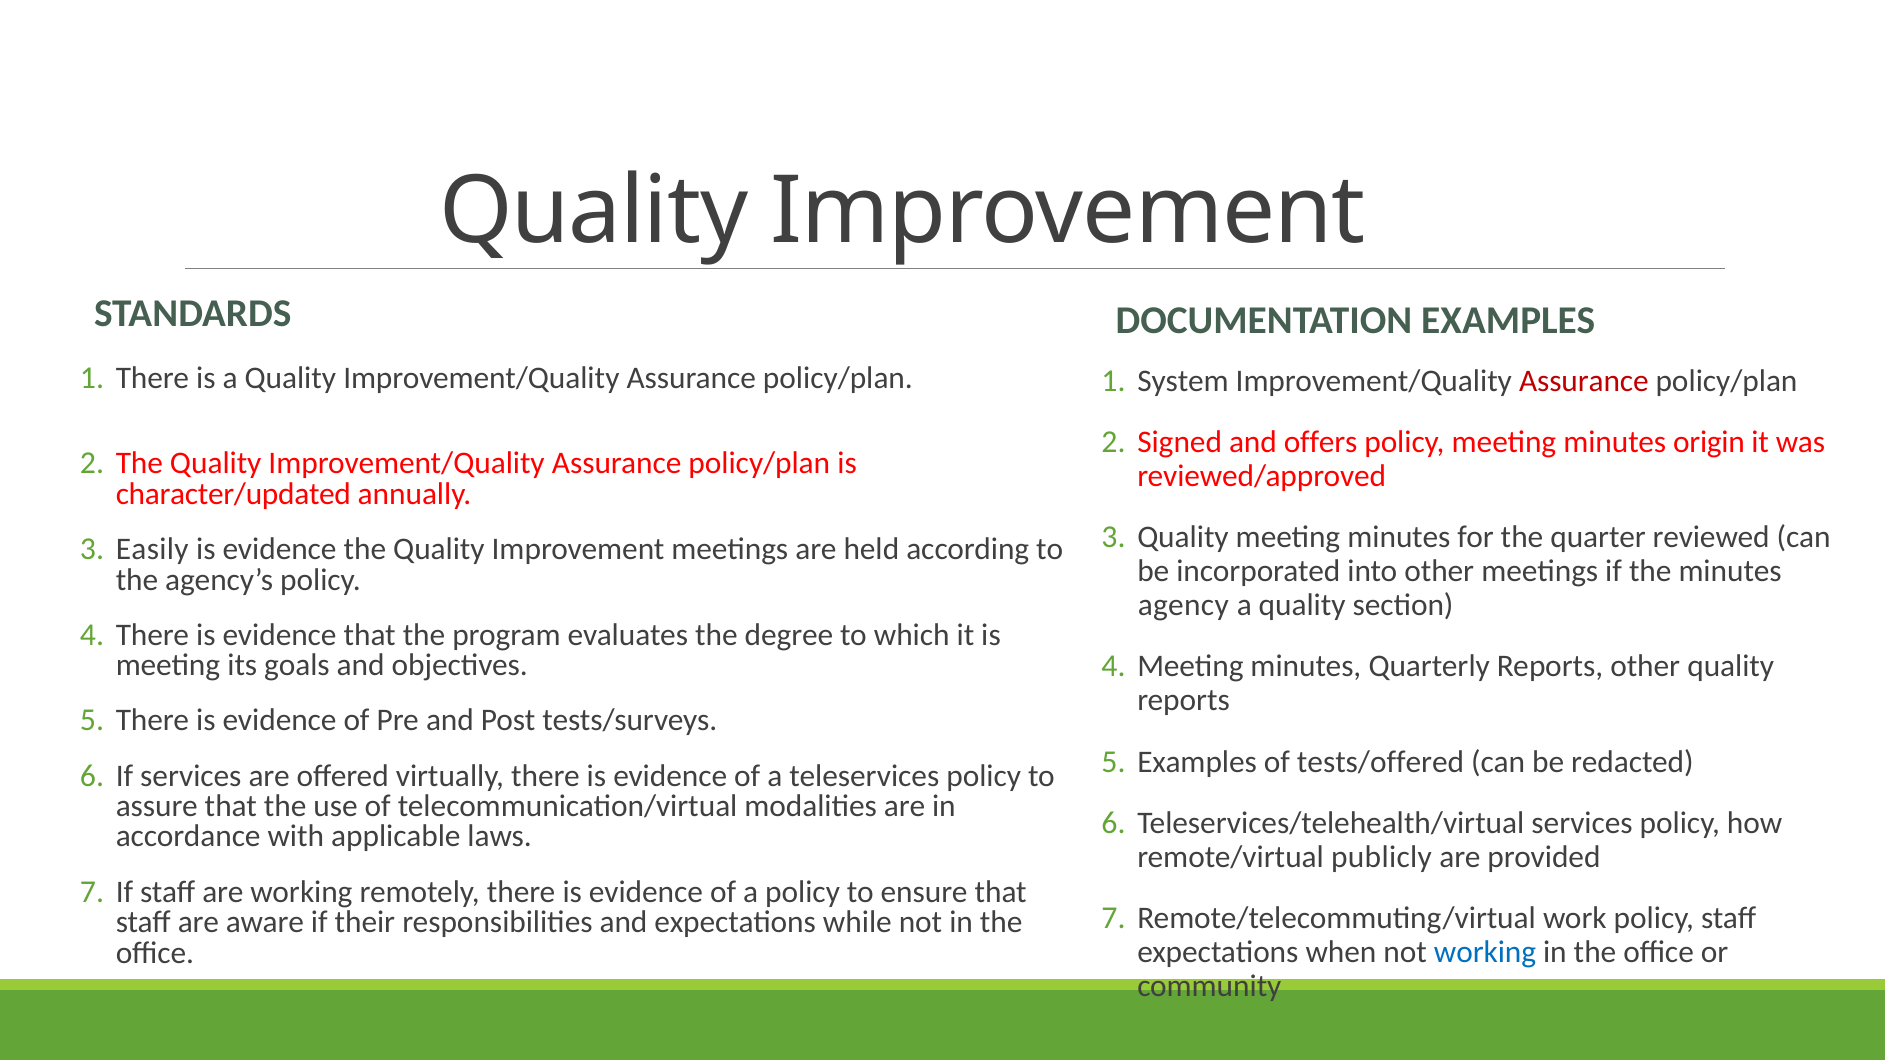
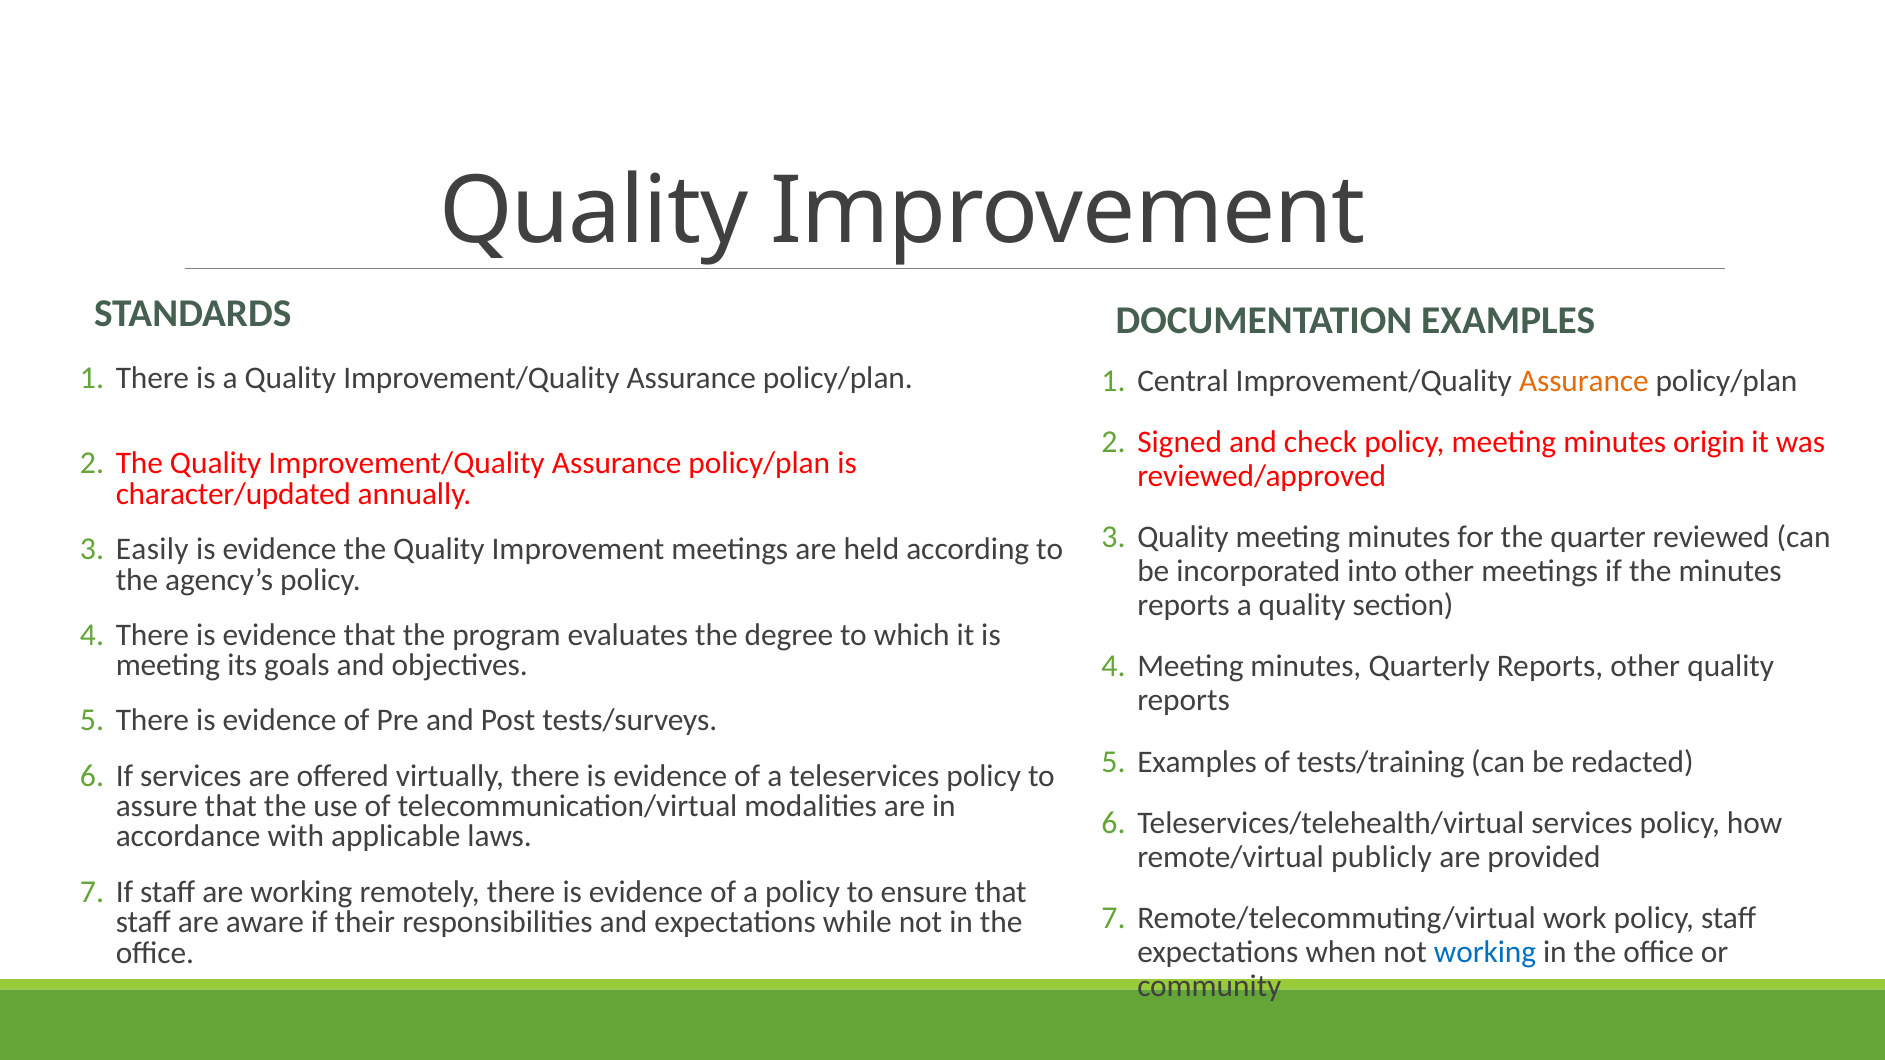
System: System -> Central
Assurance at (1584, 381) colour: red -> orange
offers: offers -> check
agency at (1183, 605): agency -> reports
tests/offered: tests/offered -> tests/training
